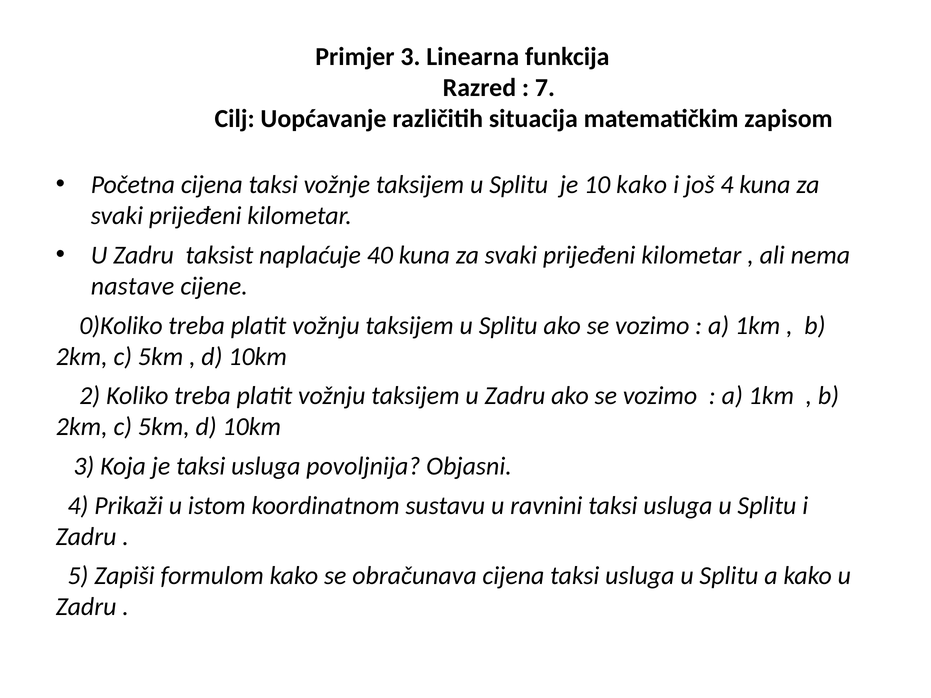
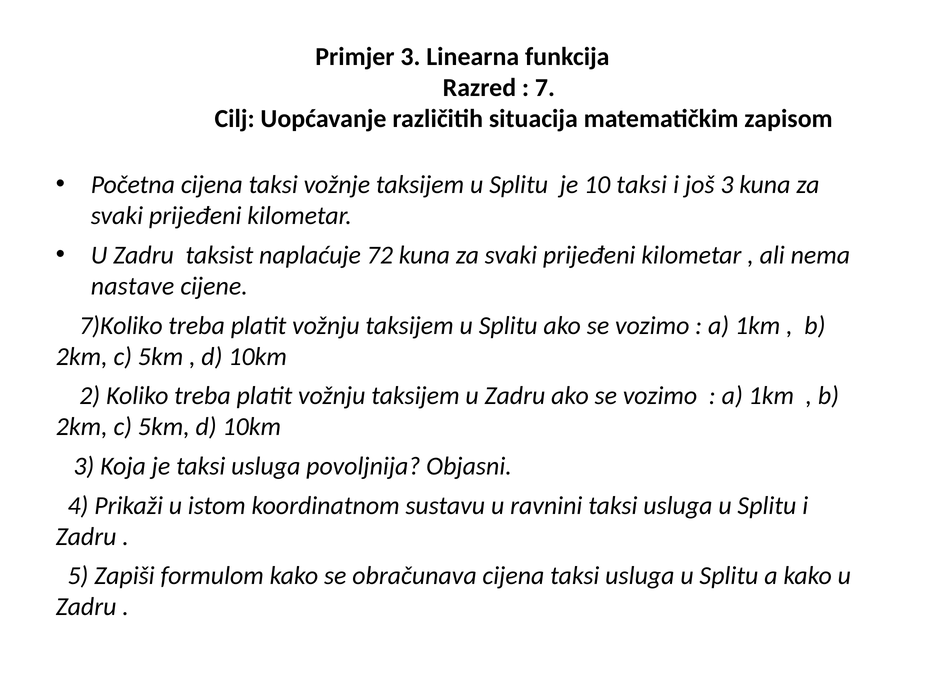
10 kako: kako -> taksi
još 4: 4 -> 3
40: 40 -> 72
0)Koliko: 0)Koliko -> 7)Koliko
